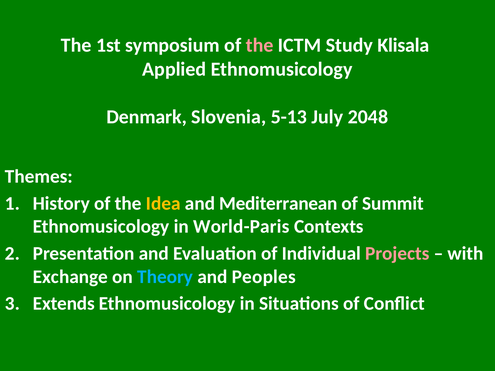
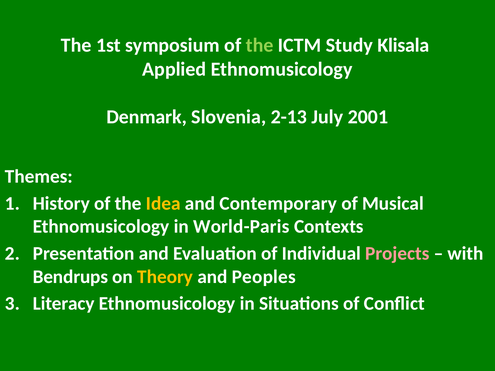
the at (260, 45) colour: pink -> light green
5-13: 5-13 -> 2-13
2048: 2048 -> 2001
Mediterranean: Mediterranean -> Contemporary
Summit: Summit -> Musical
Exchange: Exchange -> Bendrups
Theory colour: light blue -> yellow
Extends: Extends -> Literacy
